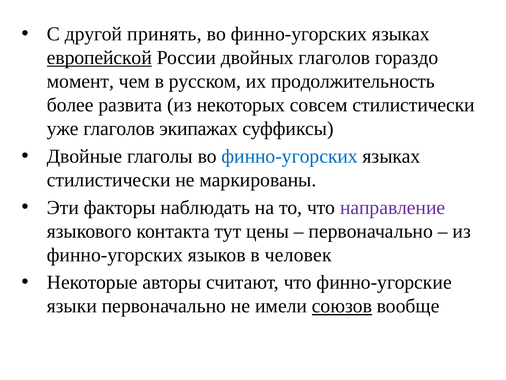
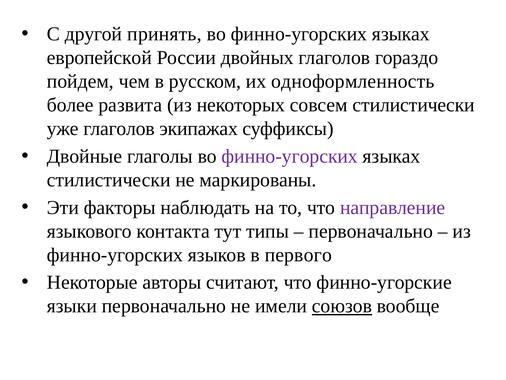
европейской underline: present -> none
момент: момент -> пойдем
продолжительность: продолжительность -> одноформленность
финно-угорских at (290, 156) colour: blue -> purple
цены: цены -> типы
человек: человек -> первого
